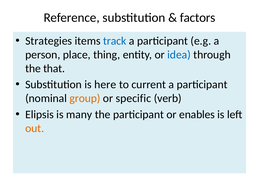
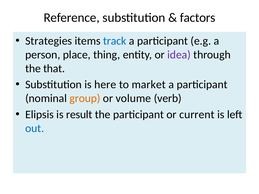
idea colour: blue -> purple
current: current -> market
specific: specific -> volume
many: many -> result
enables: enables -> current
out colour: orange -> blue
